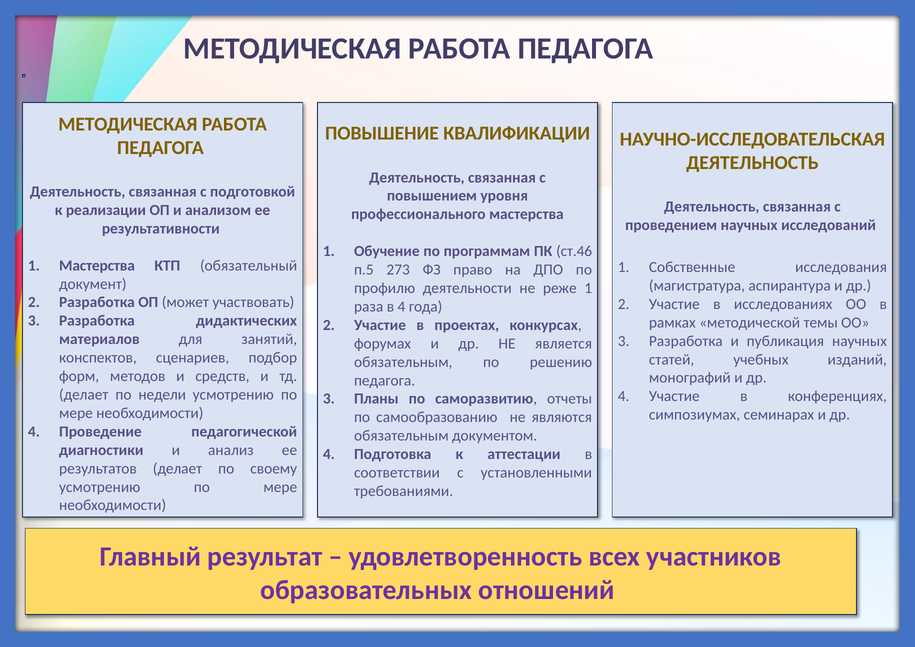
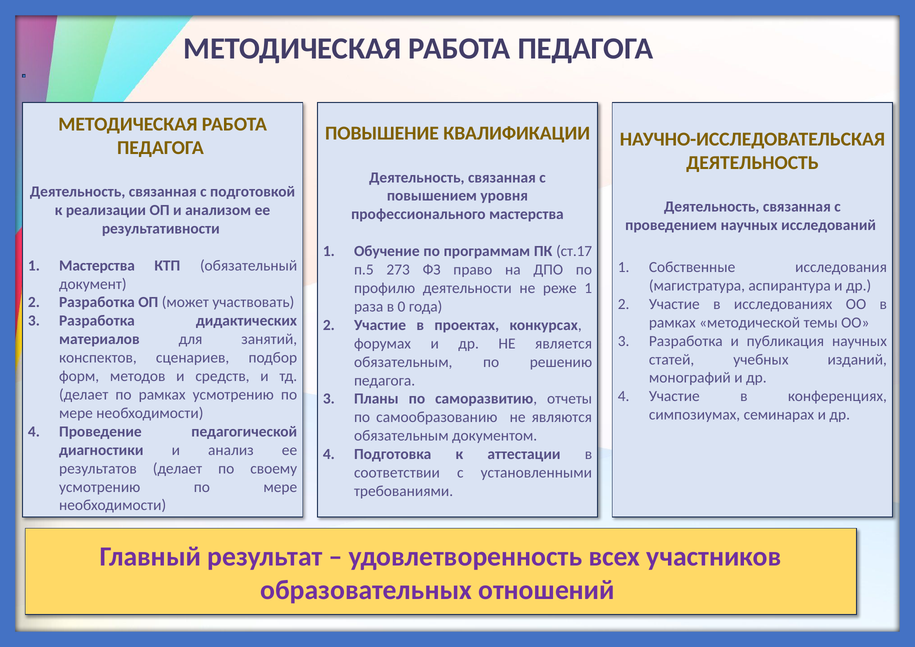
ст.46: ст.46 -> ст.17
в 4: 4 -> 0
по недели: недели -> рамках
